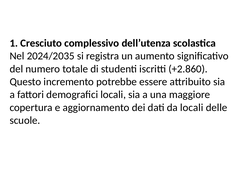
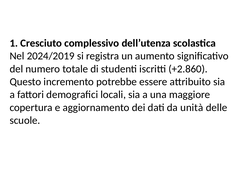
2024/2035: 2024/2035 -> 2024/2019
da locali: locali -> unità
